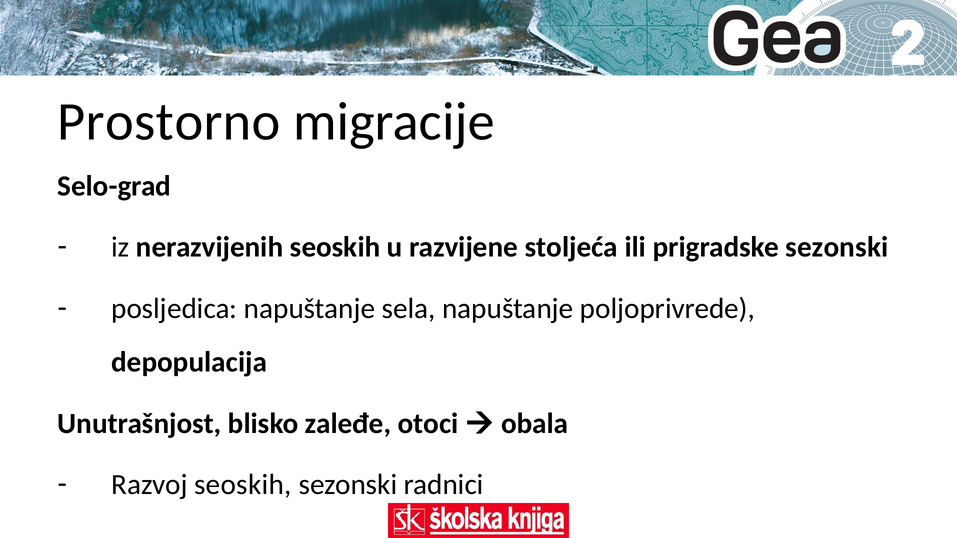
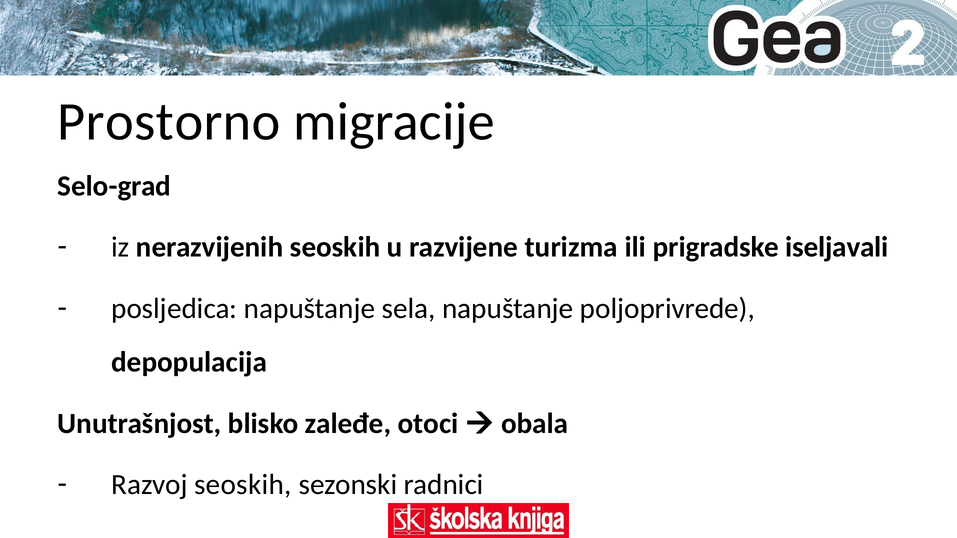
stoljeća: stoljeća -> turizma
prigradske sezonski: sezonski -> iseljavali
